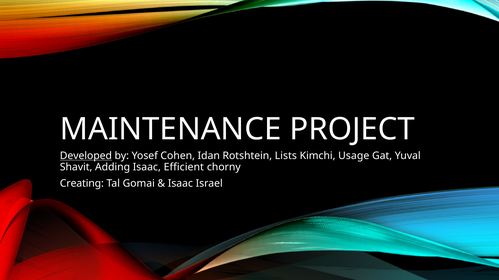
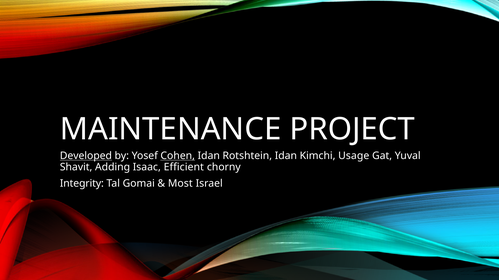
Cohen underline: none -> present
Rotshtein Lists: Lists -> Idan
Creating: Creating -> Integrity
Isaac at (180, 184): Isaac -> Most
